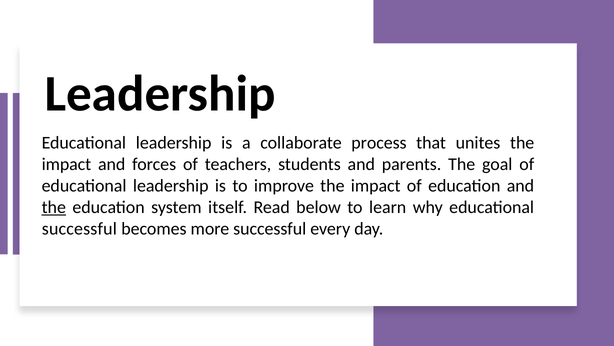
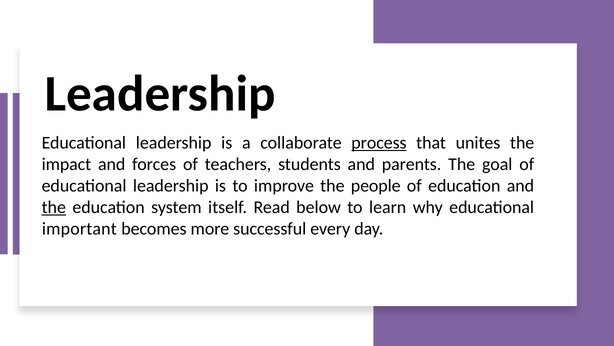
process underline: none -> present
improve the impact: impact -> people
successful at (79, 229): successful -> important
